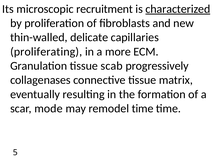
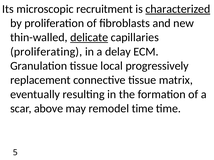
delicate underline: none -> present
more: more -> delay
scab: scab -> local
collagenases: collagenases -> replacement
mode: mode -> above
